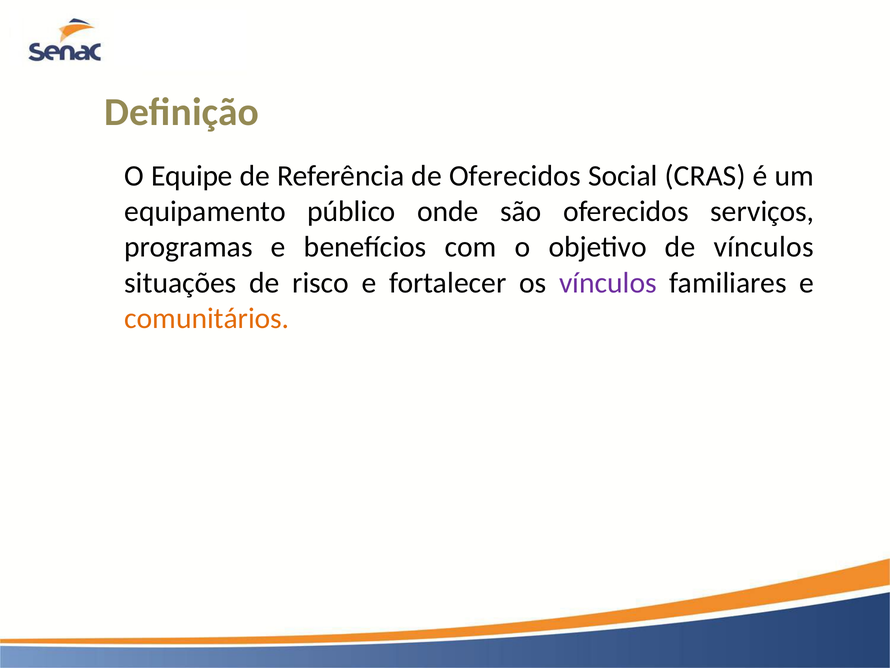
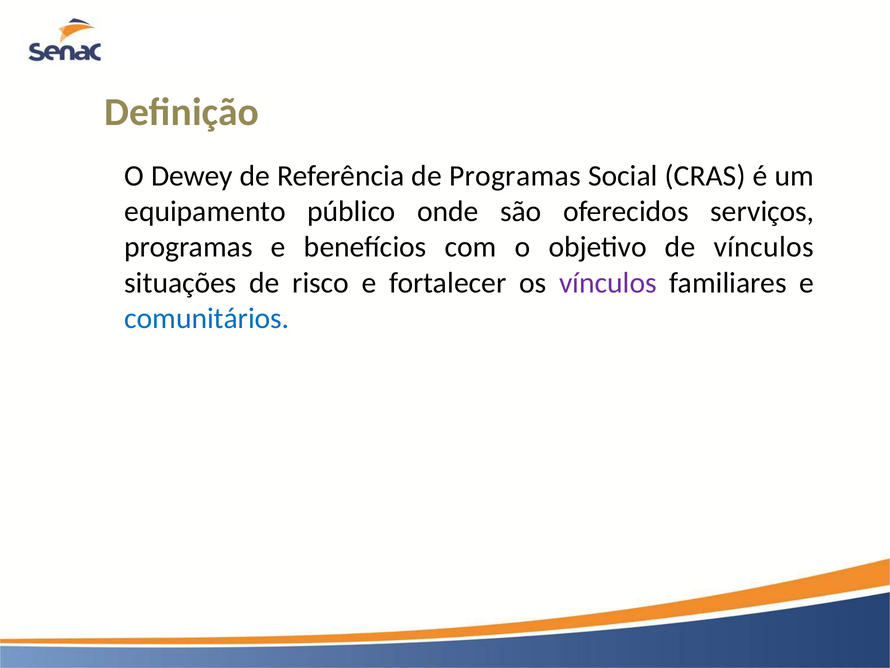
Equipe: Equipe -> Dewey
de Oferecidos: Oferecidos -> Programas
comunitários colour: orange -> blue
